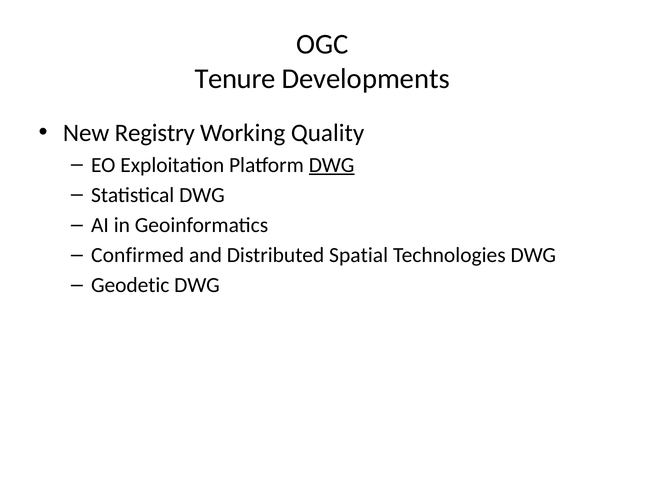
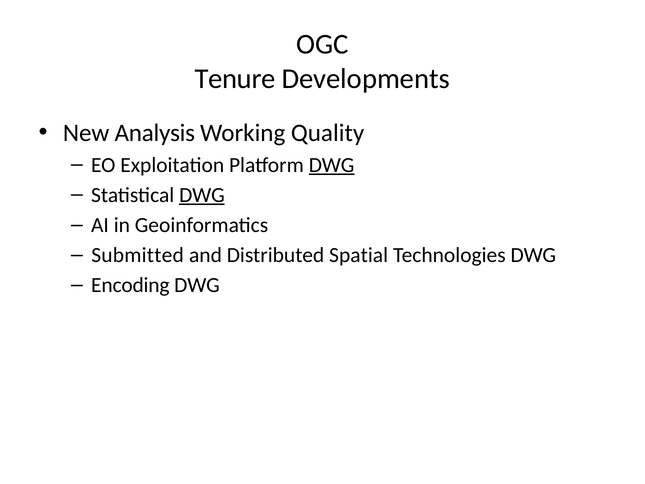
Registry: Registry -> Analysis
DWG at (202, 195) underline: none -> present
Confirmed: Confirmed -> Submitted
Geodetic: Geodetic -> Encoding
